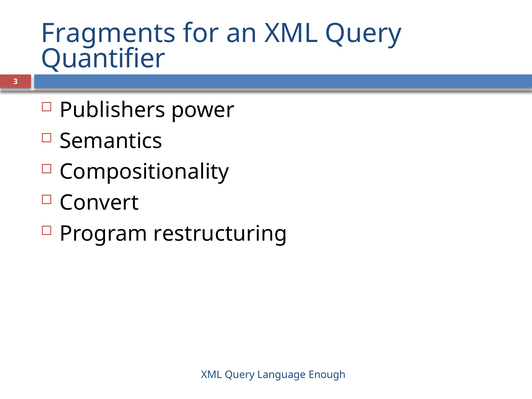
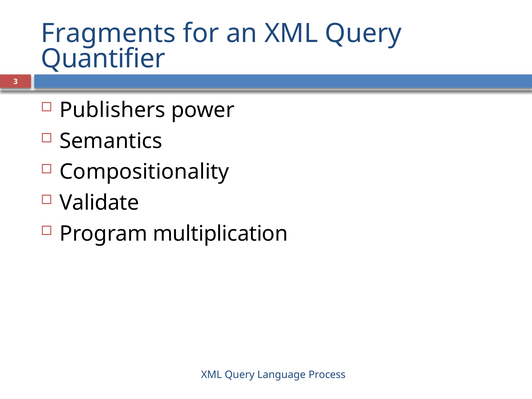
Convert: Convert -> Validate
restructuring: restructuring -> multiplication
Enough: Enough -> Process
